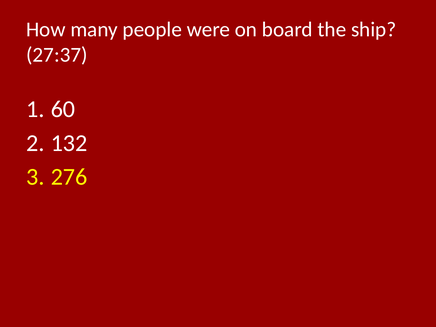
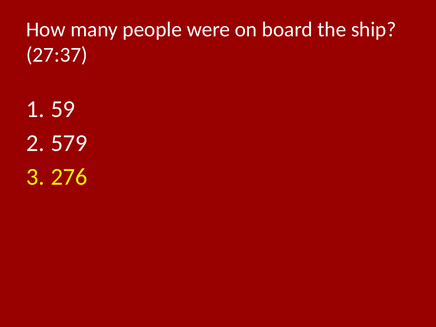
60: 60 -> 59
132: 132 -> 579
